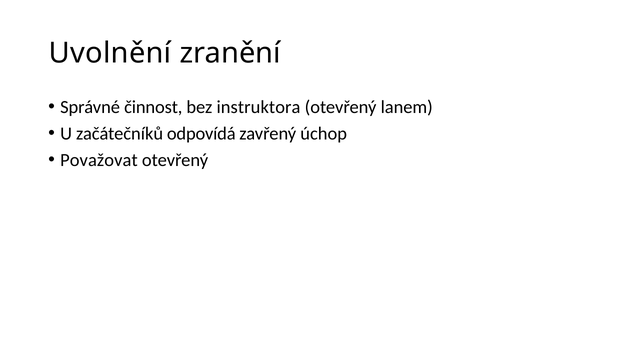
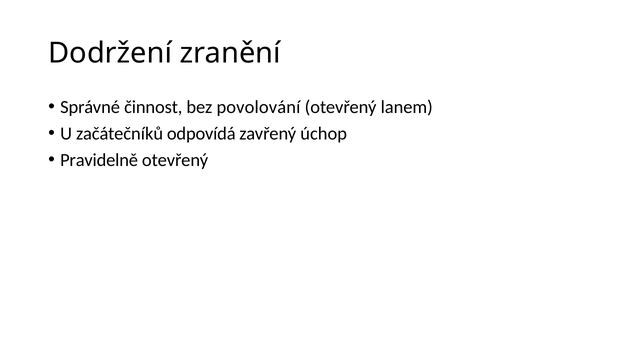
Uvolnění: Uvolnění -> Dodržení
instruktora: instruktora -> povolování
Považovat: Považovat -> Pravidelně
